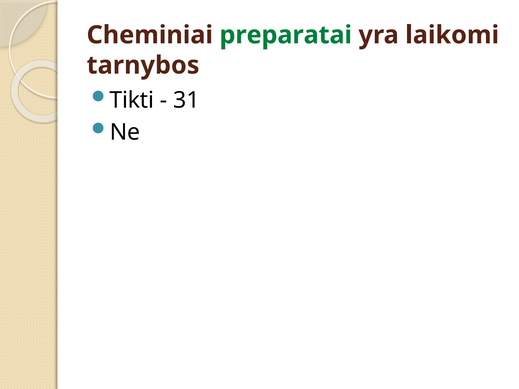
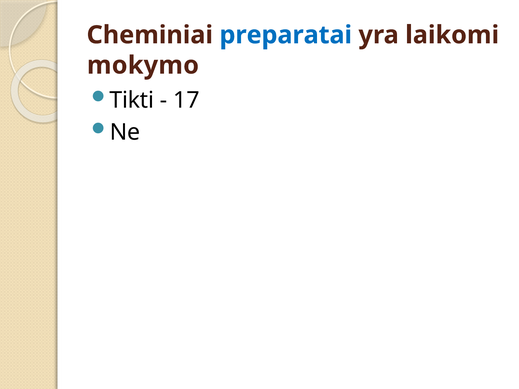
preparatai colour: green -> blue
tarnybos: tarnybos -> mokymo
31: 31 -> 17
